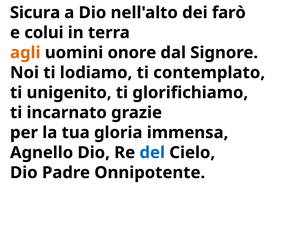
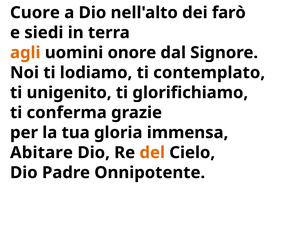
Sicura: Sicura -> Cuore
colui: colui -> siedi
incarnato: incarnato -> conferma
Agnello: Agnello -> Abitare
del colour: blue -> orange
